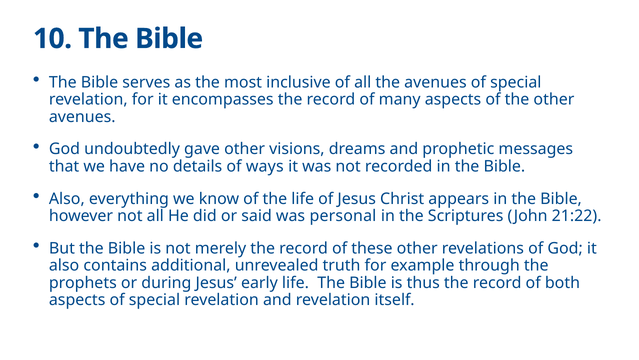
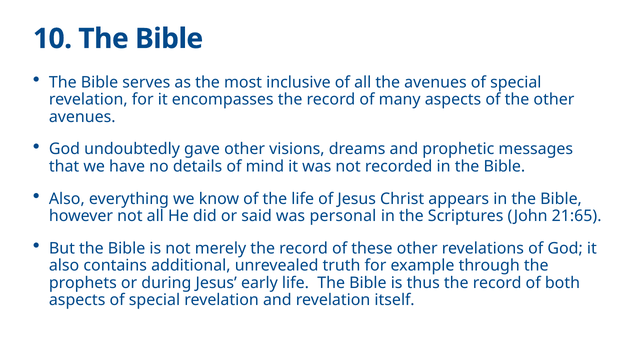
ways: ways -> mind
21:22: 21:22 -> 21:65
